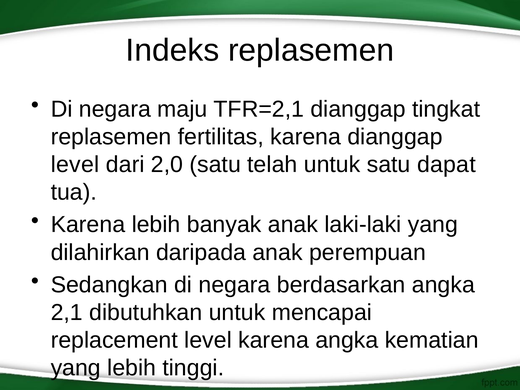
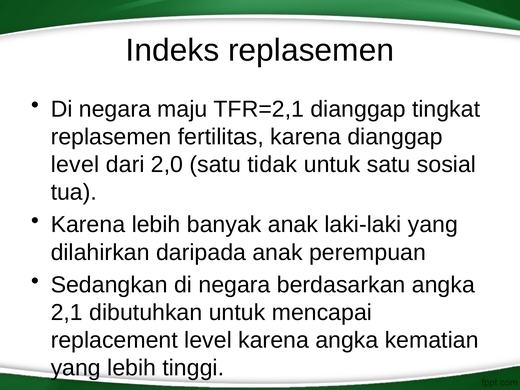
telah: telah -> tidak
dapat: dapat -> sosial
